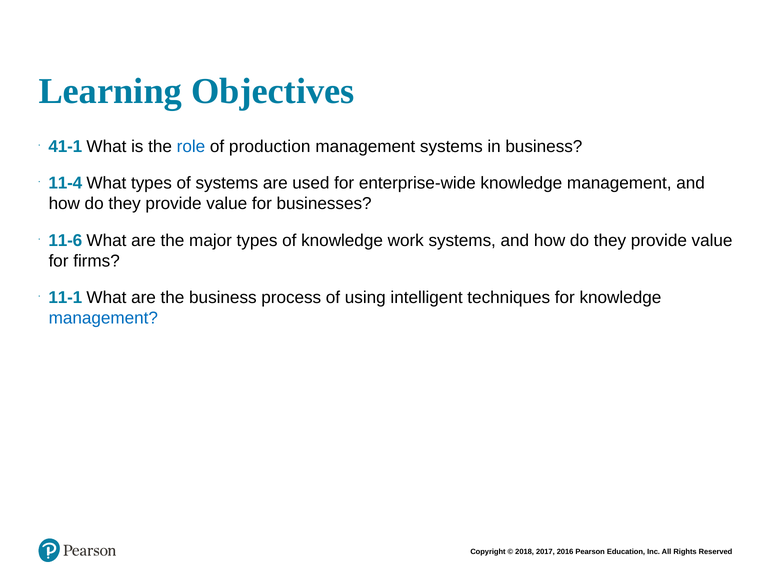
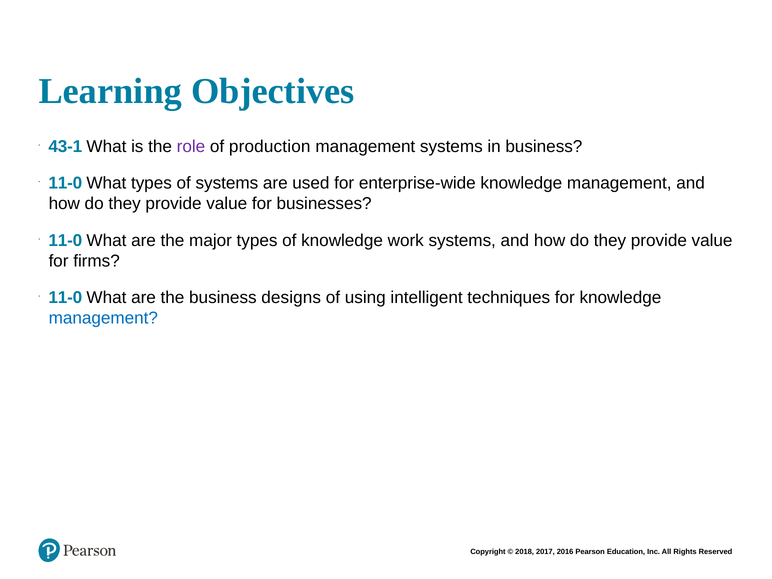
41-1: 41-1 -> 43-1
role colour: blue -> purple
11-4 at (65, 183): 11-4 -> 11-0
11-6 at (65, 240): 11-6 -> 11-0
11-1 at (65, 298): 11-1 -> 11-0
process: process -> designs
